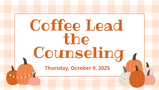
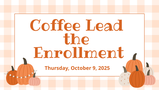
Counseling: Counseling -> Enrollment
